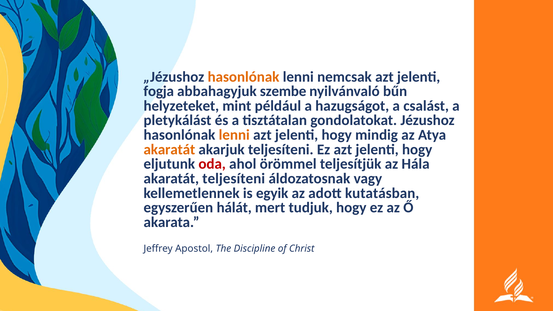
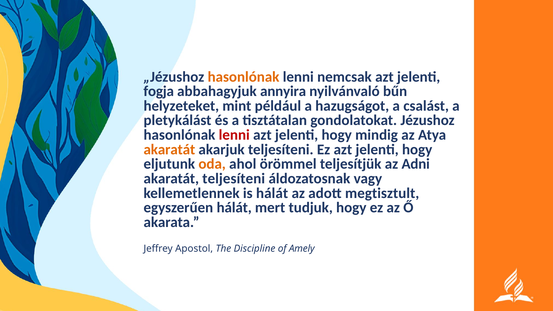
szembe: szembe -> annyira
lenni at (234, 135) colour: orange -> red
oda colour: red -> orange
Hála: Hála -> Adni
is egyik: egyik -> hálát
kutatásban: kutatásban -> megtisztult
Christ: Christ -> Amely
